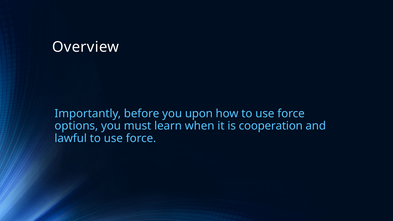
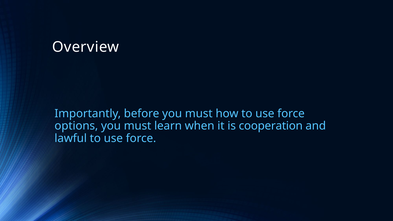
before you upon: upon -> must
